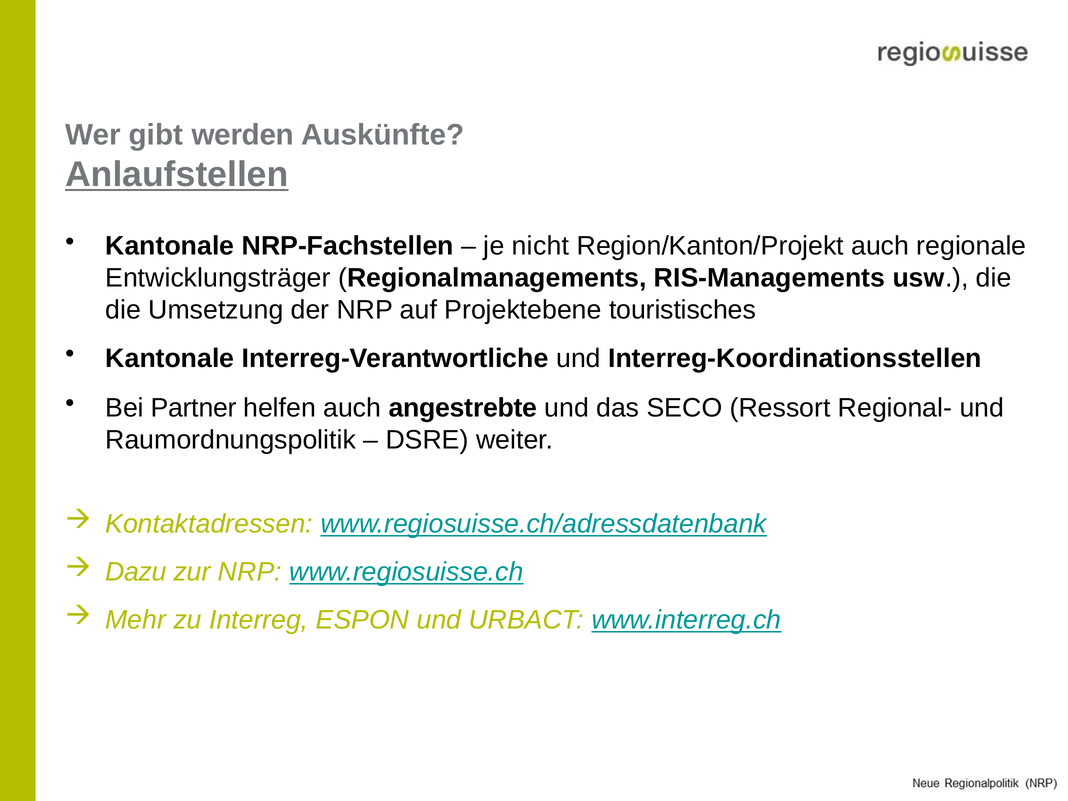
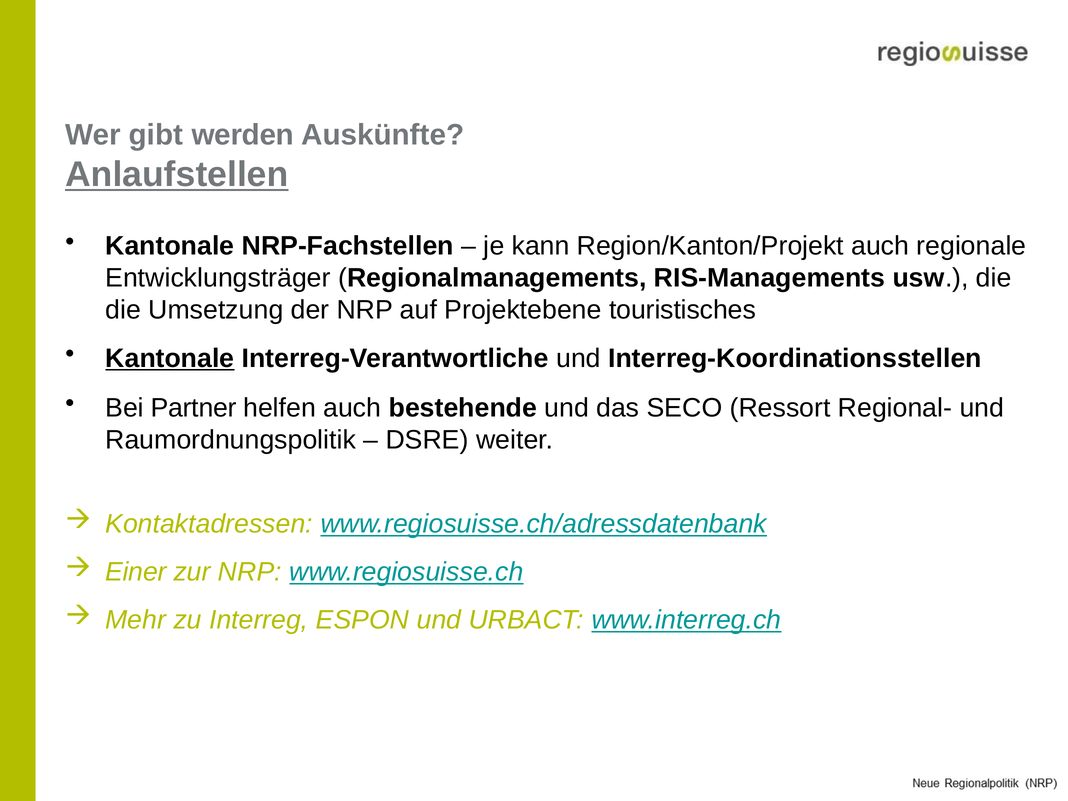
nicht: nicht -> kann
Kantonale at (170, 358) underline: none -> present
angestrebte: angestrebte -> bestehende
Dazu: Dazu -> Einer
